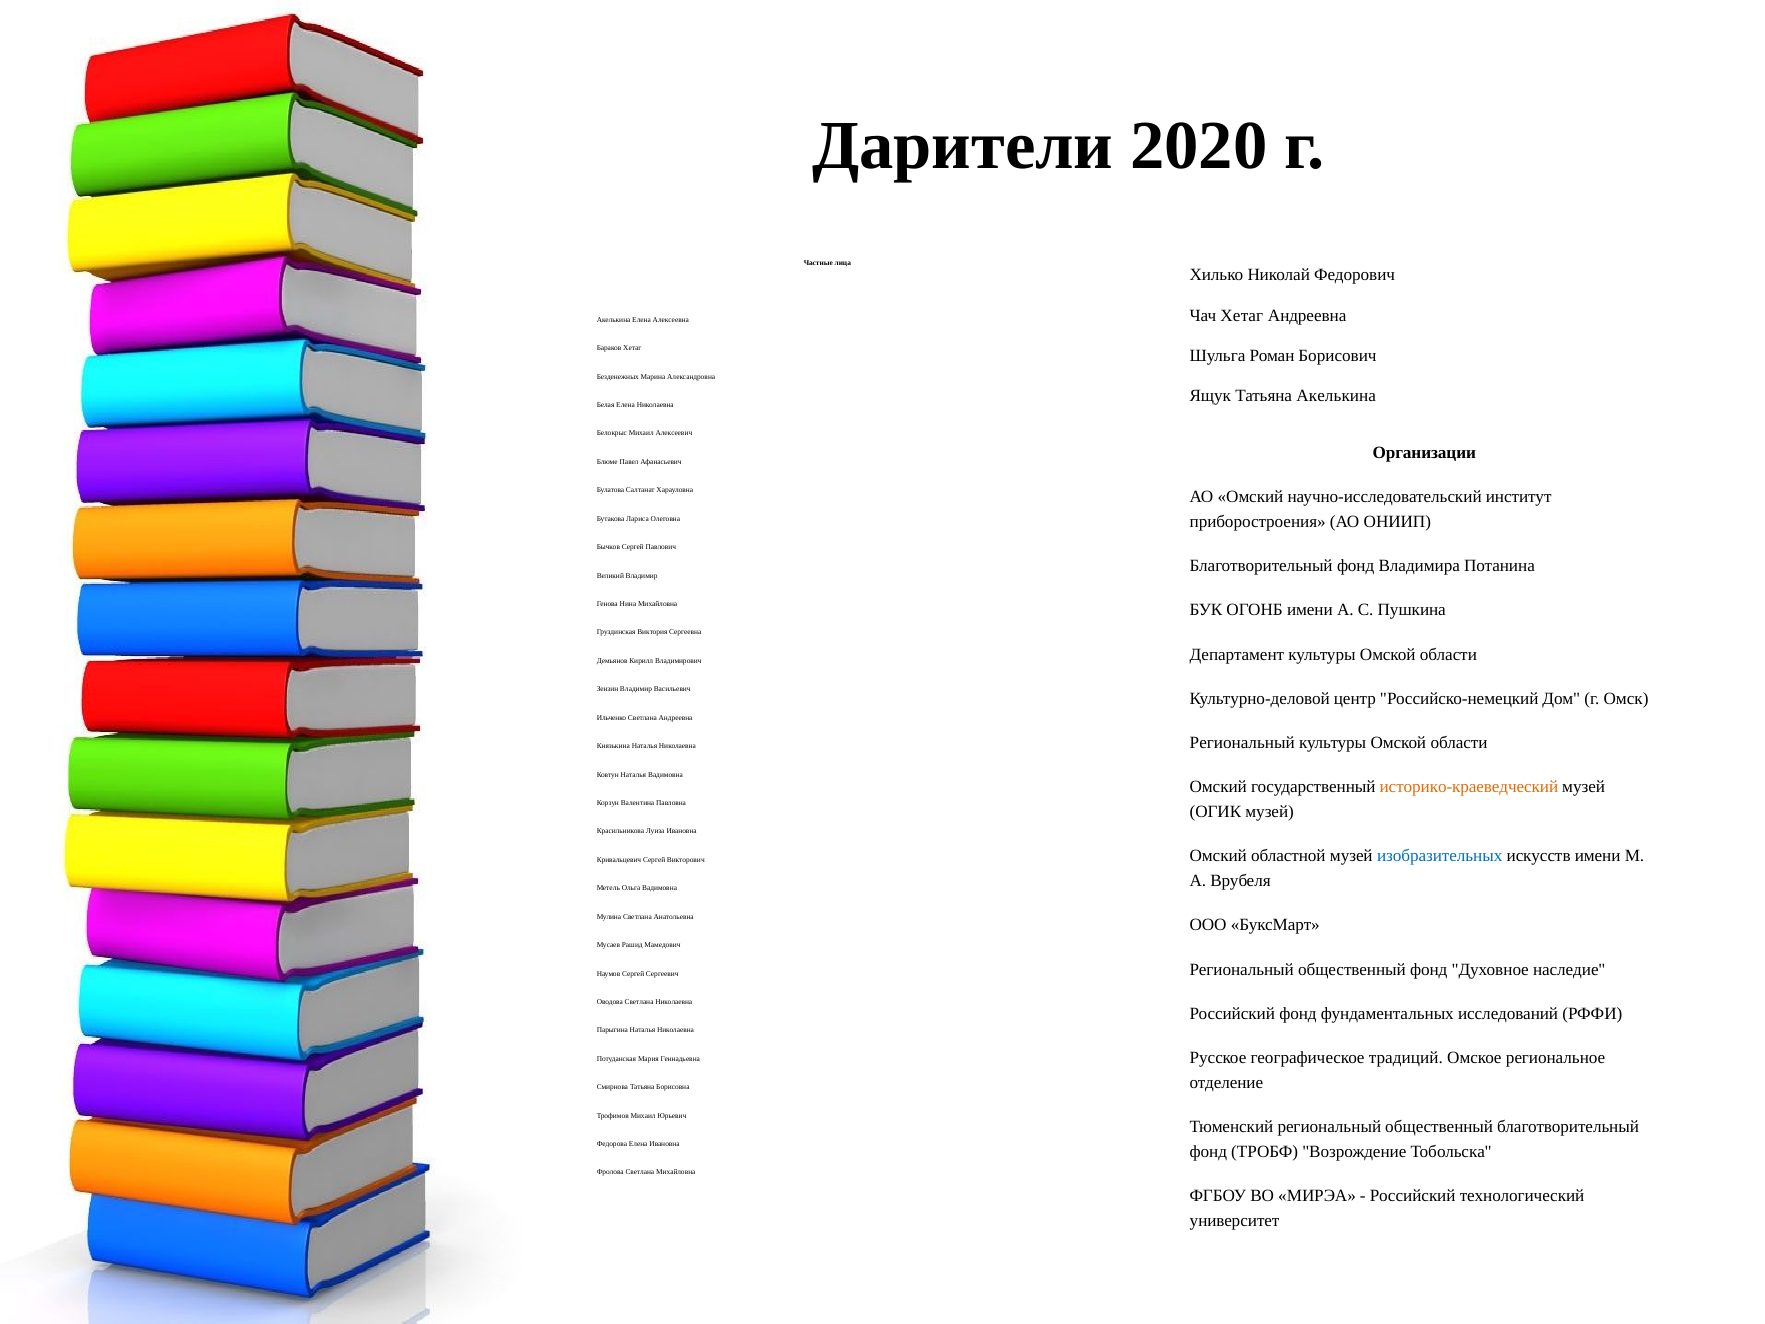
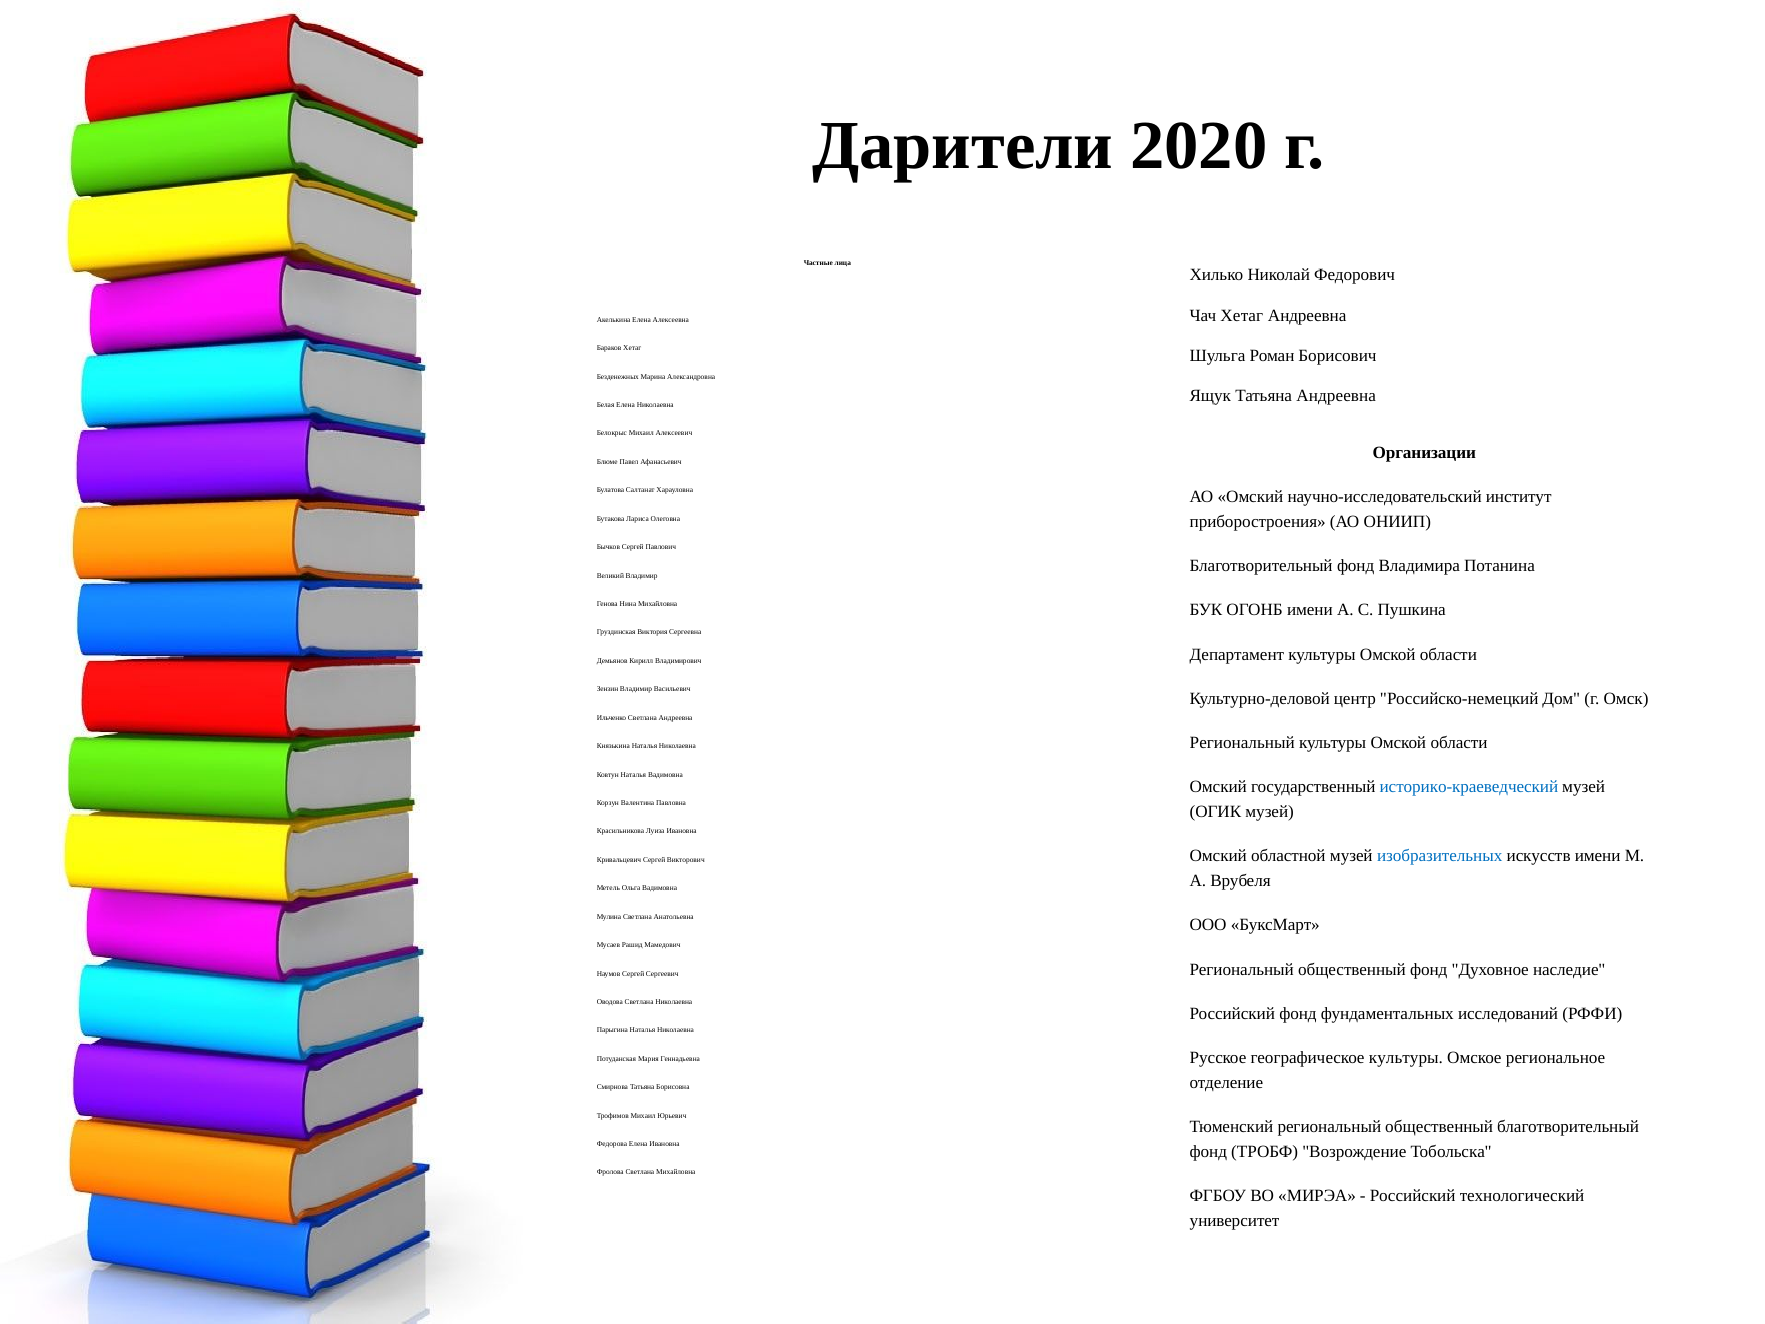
Татьяна Акелькина: Акелькина -> Андреевна
историко-краеведческий colour: orange -> blue
географическое традиций: традиций -> культуры
